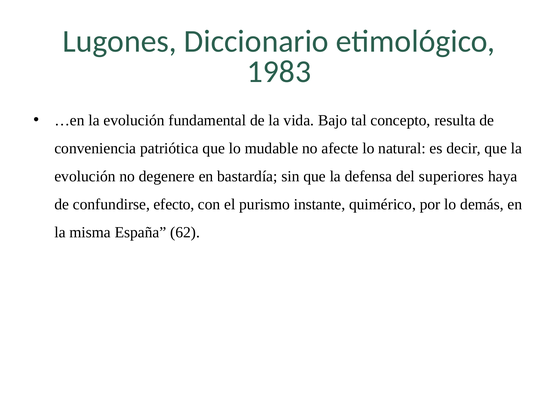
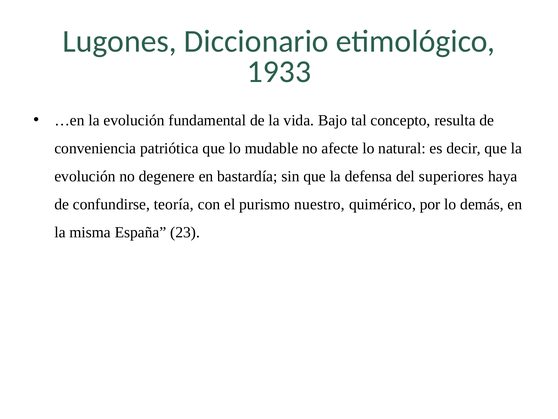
1983: 1983 -> 1933
efecto: efecto -> teoría
instante: instante -> nuestro
62: 62 -> 23
